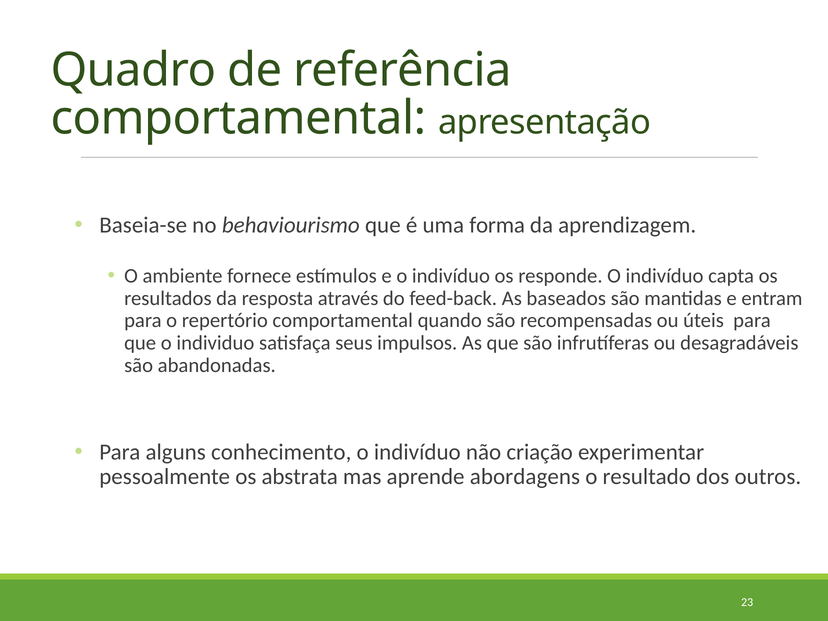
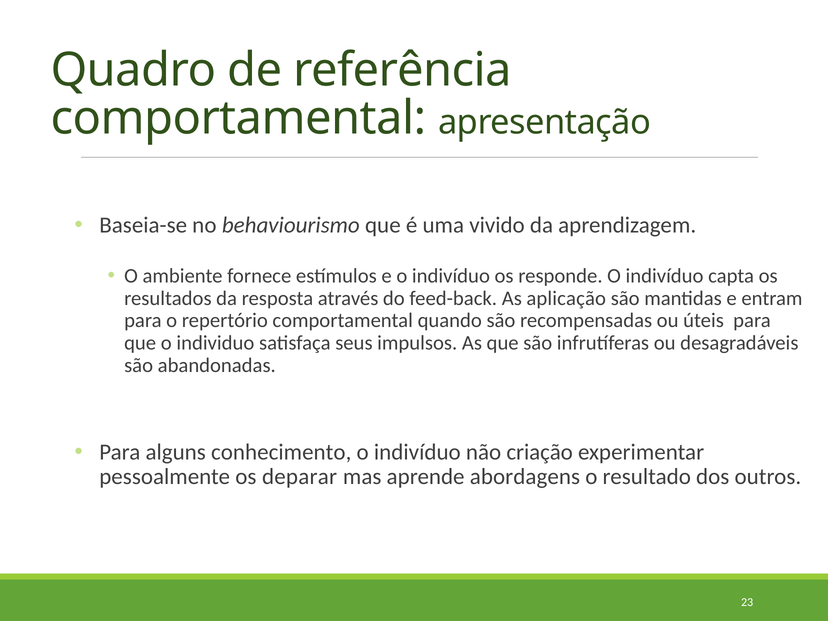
forma: forma -> vivido
baseados: baseados -> aplicação
abstrata: abstrata -> deparar
